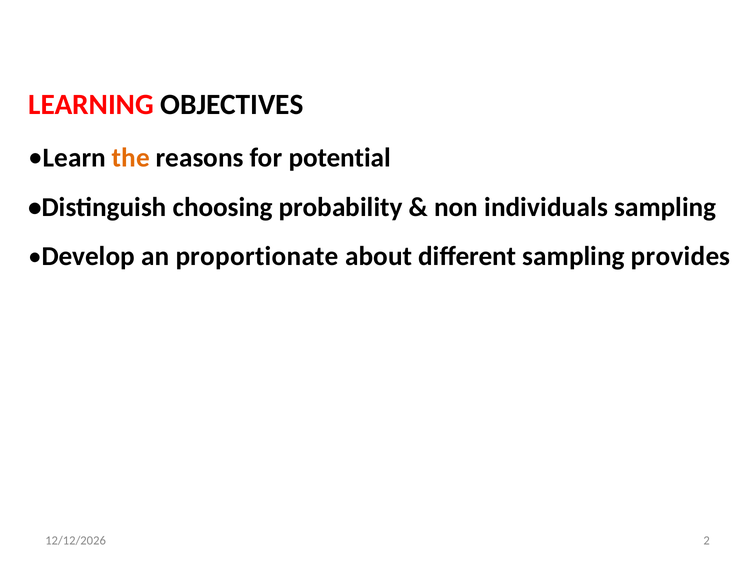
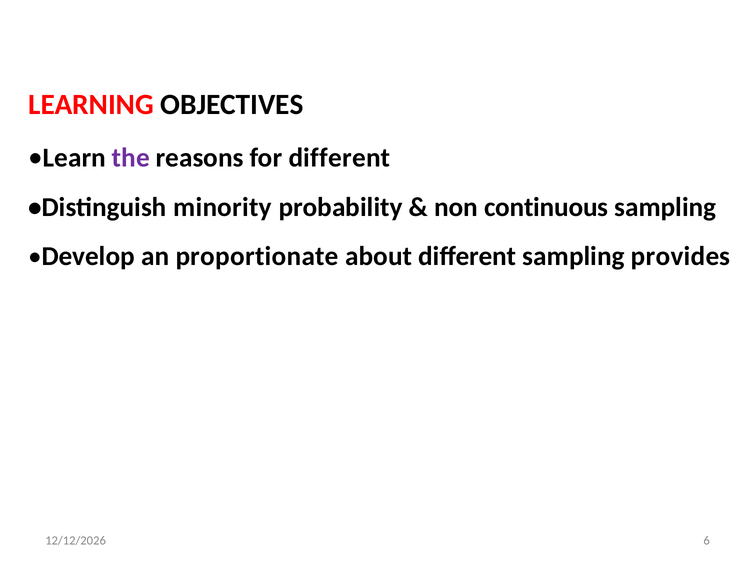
the colour: orange -> purple
for potential: potential -> different
choosing: choosing -> minority
individuals: individuals -> continuous
2: 2 -> 6
